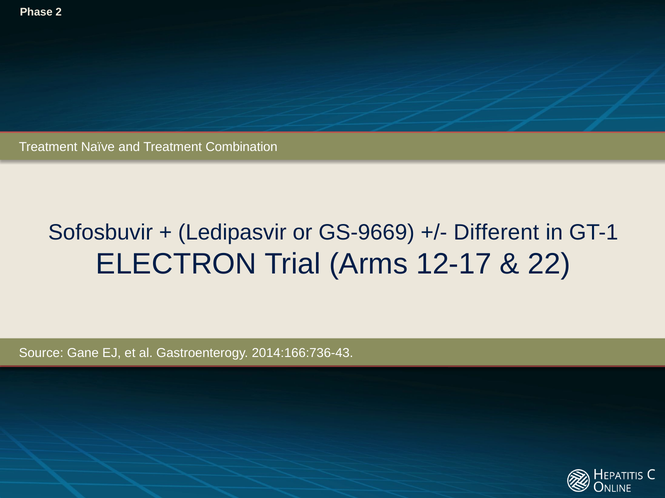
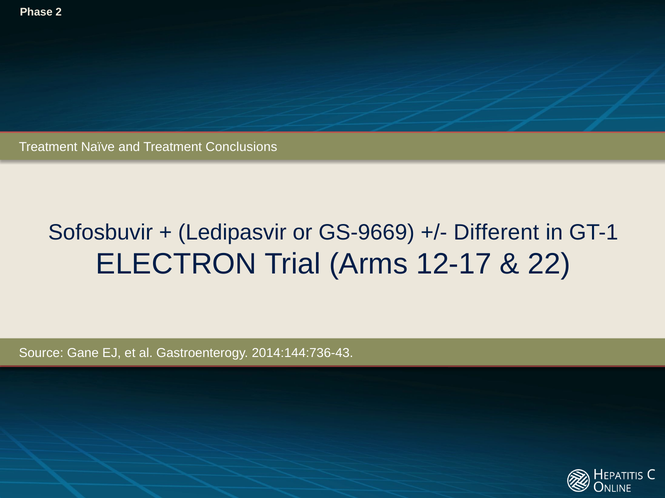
Combination: Combination -> Conclusions
2014:166:736-43: 2014:166:736-43 -> 2014:144:736-43
